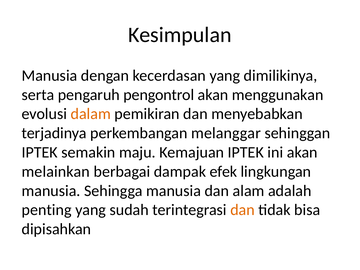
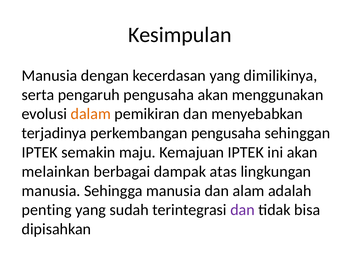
pengaruh pengontrol: pengontrol -> pengusaha
perkembangan melanggar: melanggar -> pengusaha
efek: efek -> atas
dan at (243, 210) colour: orange -> purple
